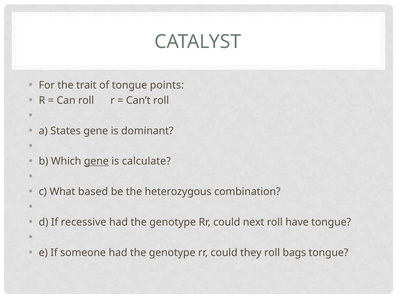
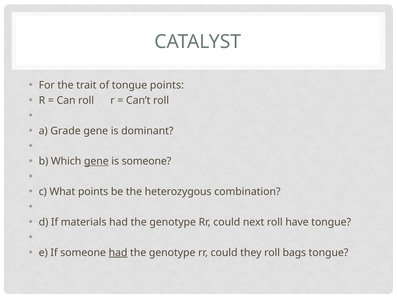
States: States -> Grade
is calculate: calculate -> someone
What based: based -> points
recessive: recessive -> materials
had at (118, 252) underline: none -> present
